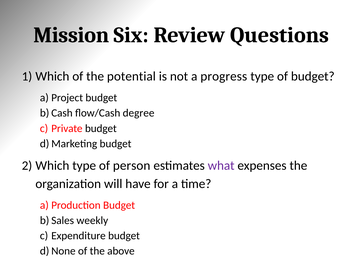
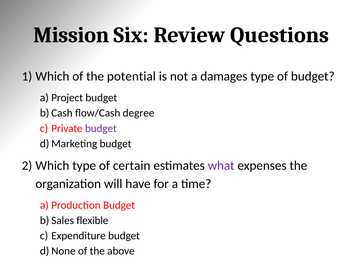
progress: progress -> damages
budget at (101, 128) colour: black -> purple
person: person -> certain
weekly: weekly -> flexible
